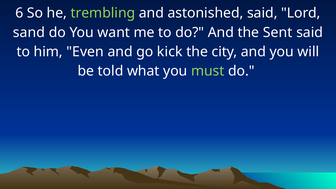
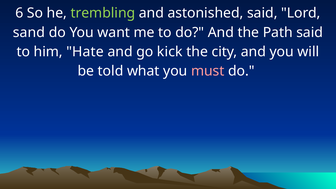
Sent: Sent -> Path
Even: Even -> Hate
must colour: light green -> pink
